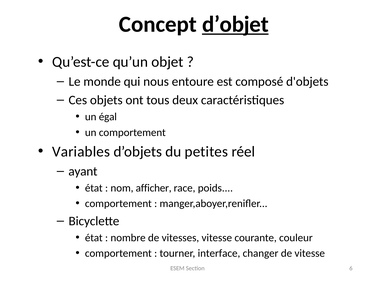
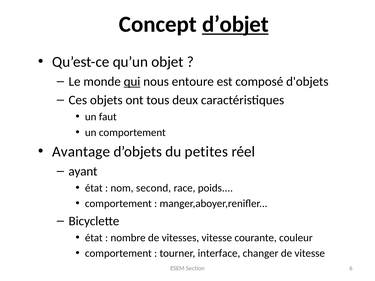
qui underline: none -> present
égal: égal -> faut
Variables: Variables -> Avantage
afficher: afficher -> second
